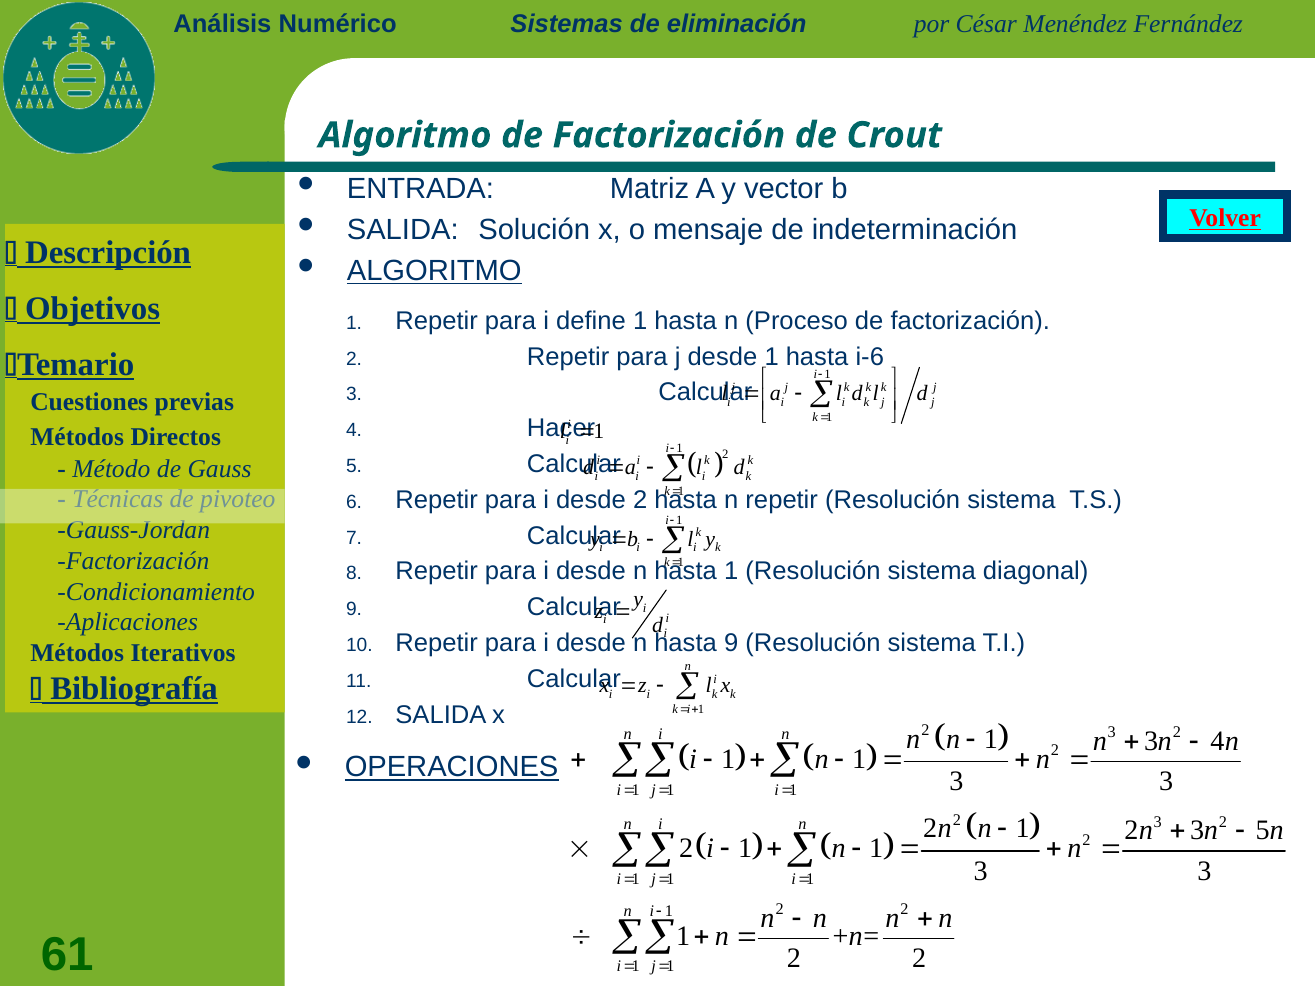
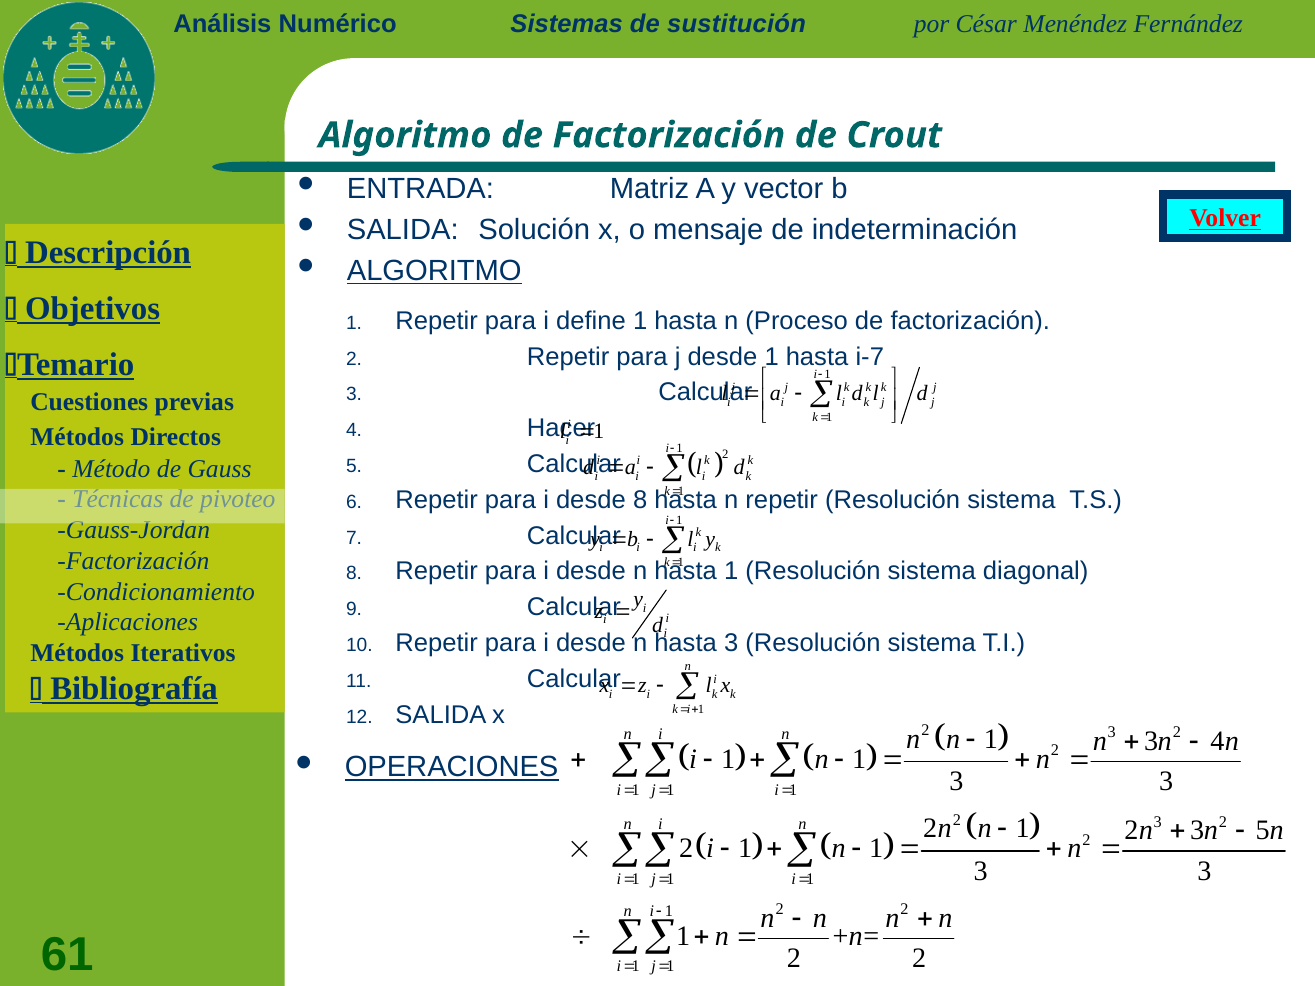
eliminación: eliminación -> sustitución
i-6: i-6 -> i-7
desde 2: 2 -> 8
9 at (731, 643): 9 -> 3
